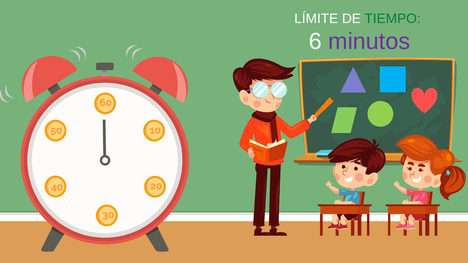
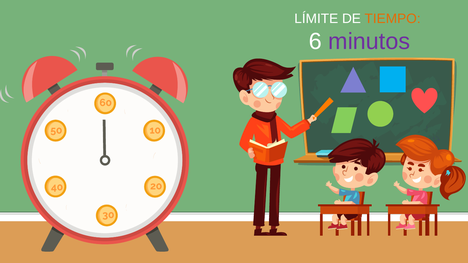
TIEMPO colour: green -> orange
